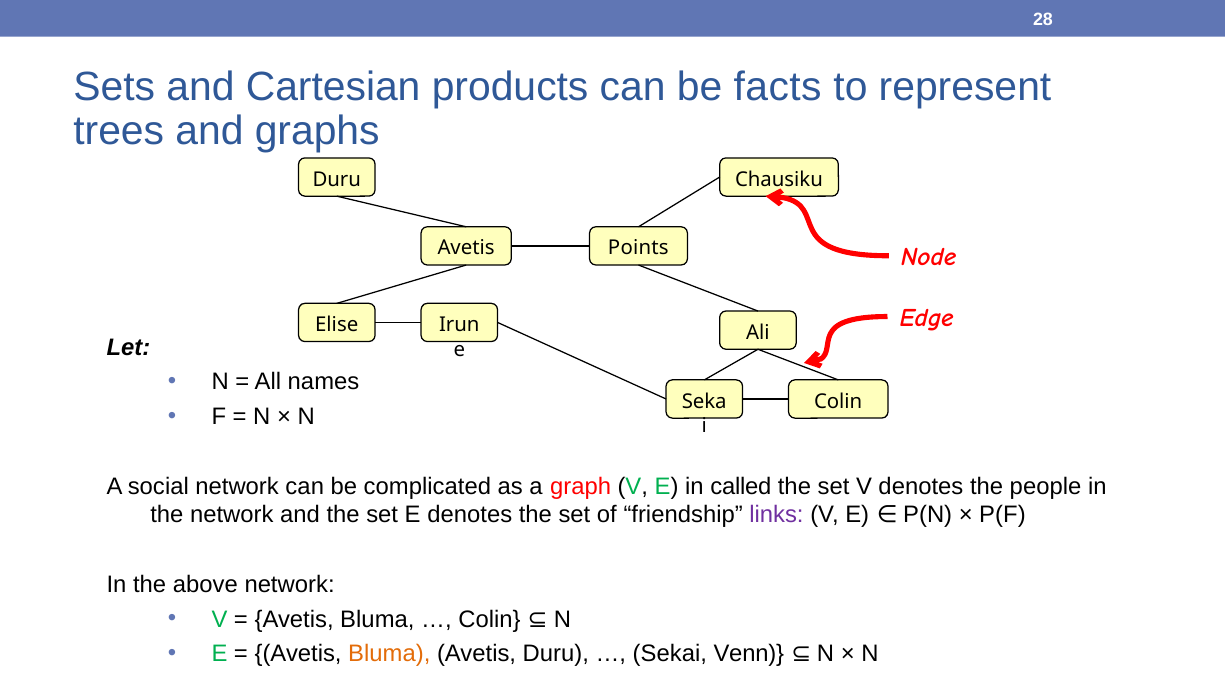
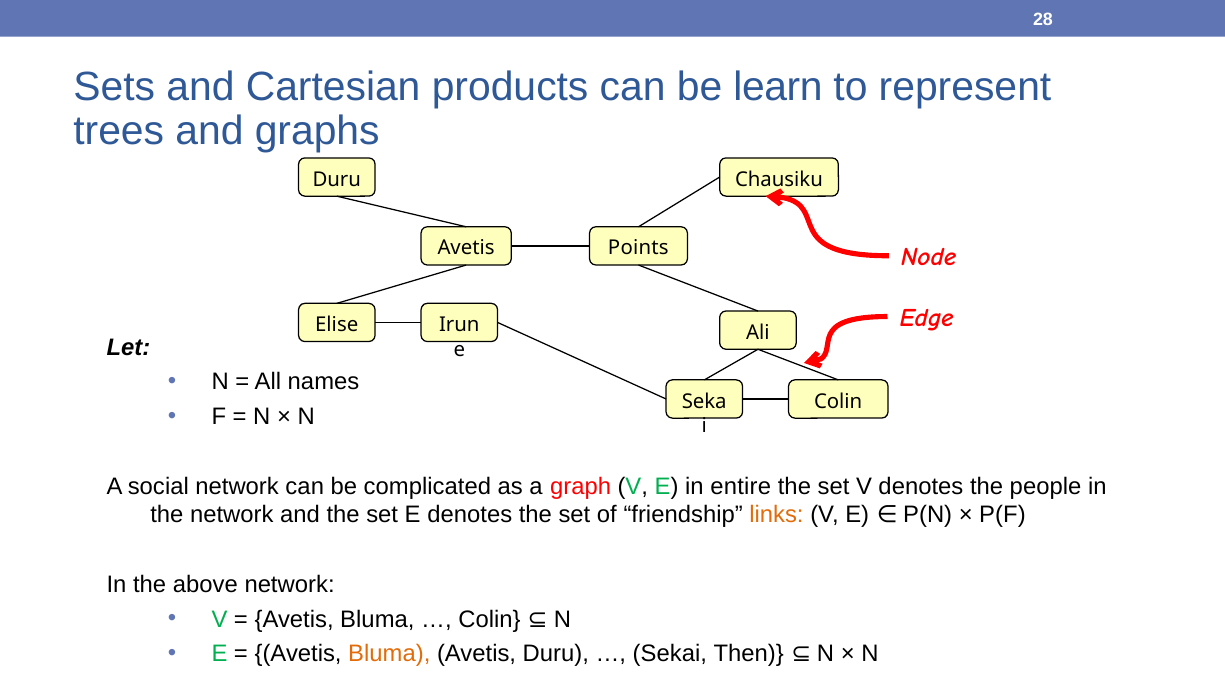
facts: facts -> learn
called: called -> entire
links colour: purple -> orange
Venn: Venn -> Then
